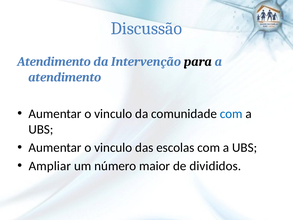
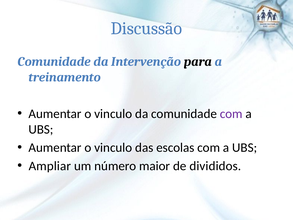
Atendimento at (54, 61): Atendimento -> Comunidade
atendimento at (65, 77): atendimento -> treinamento
com at (231, 114) colour: blue -> purple
